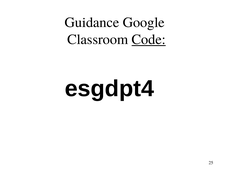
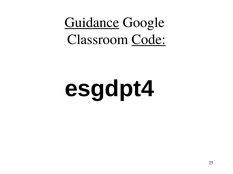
Guidance underline: none -> present
